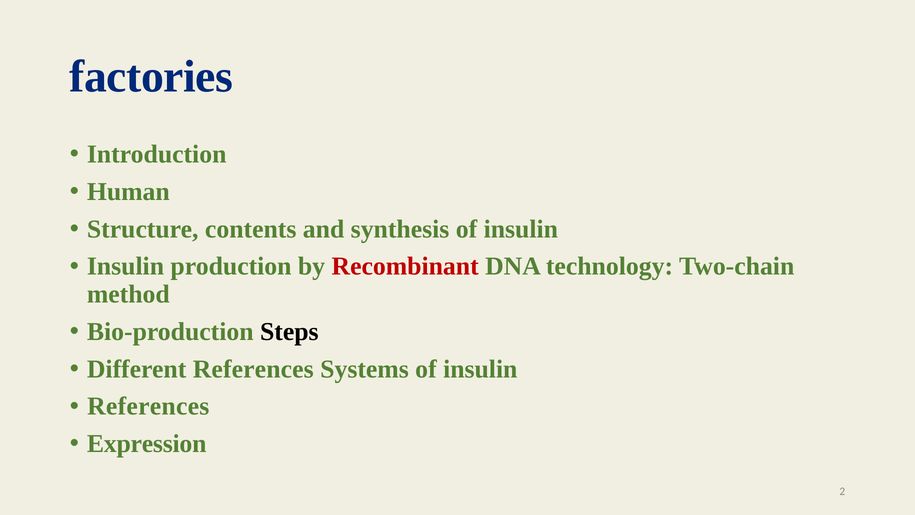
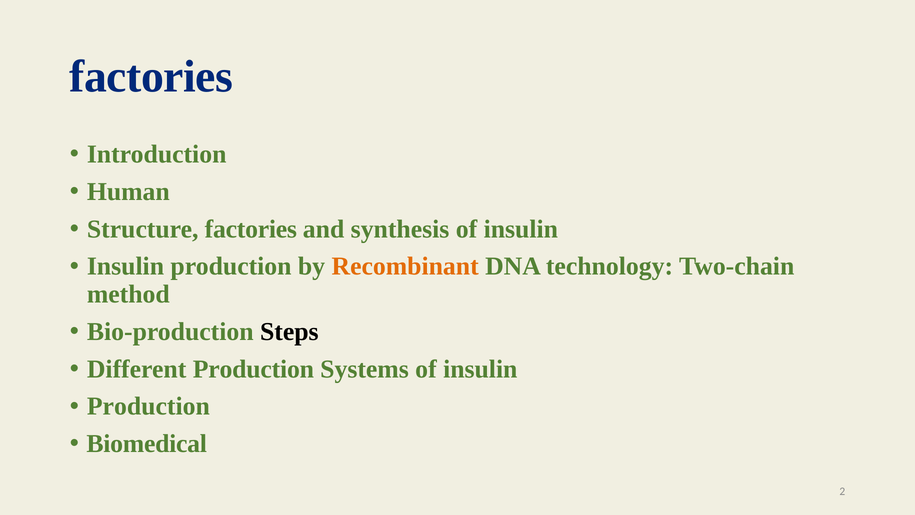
Structure contents: contents -> factories
Recombinant colour: red -> orange
Different References: References -> Production
References at (148, 406): References -> Production
Expression: Expression -> Biomedical
